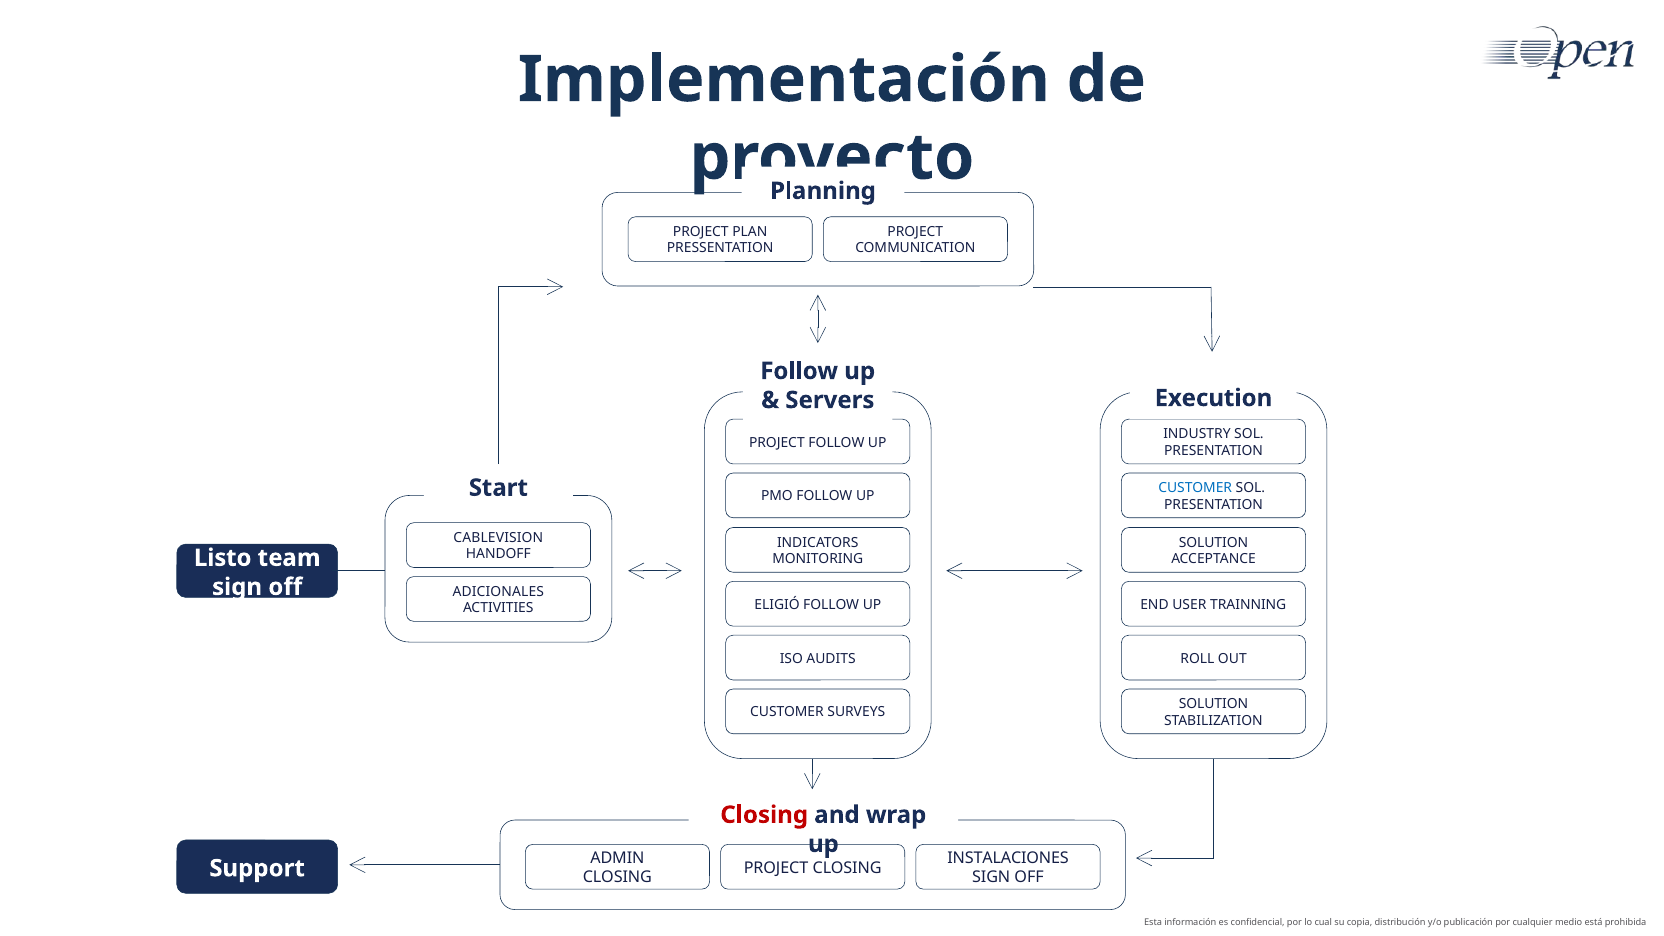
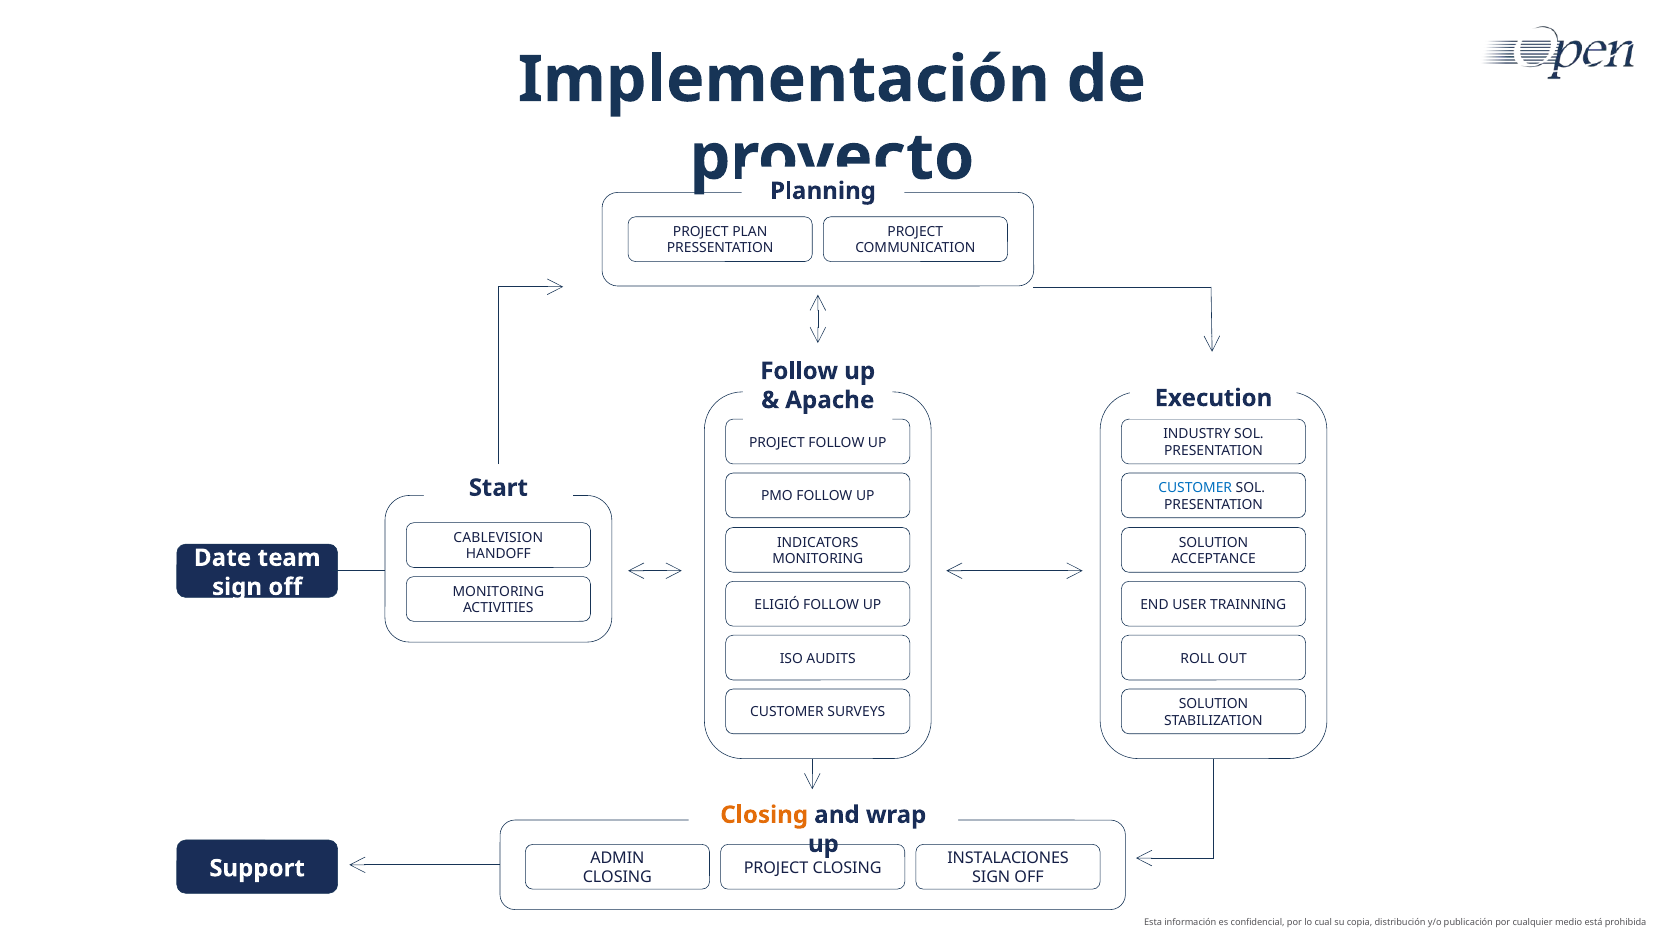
Servers: Servers -> Apache
Listo: Listo -> Date
ADICIONALES at (498, 592): ADICIONALES -> MONITORING
Closing at (764, 815) colour: red -> orange
